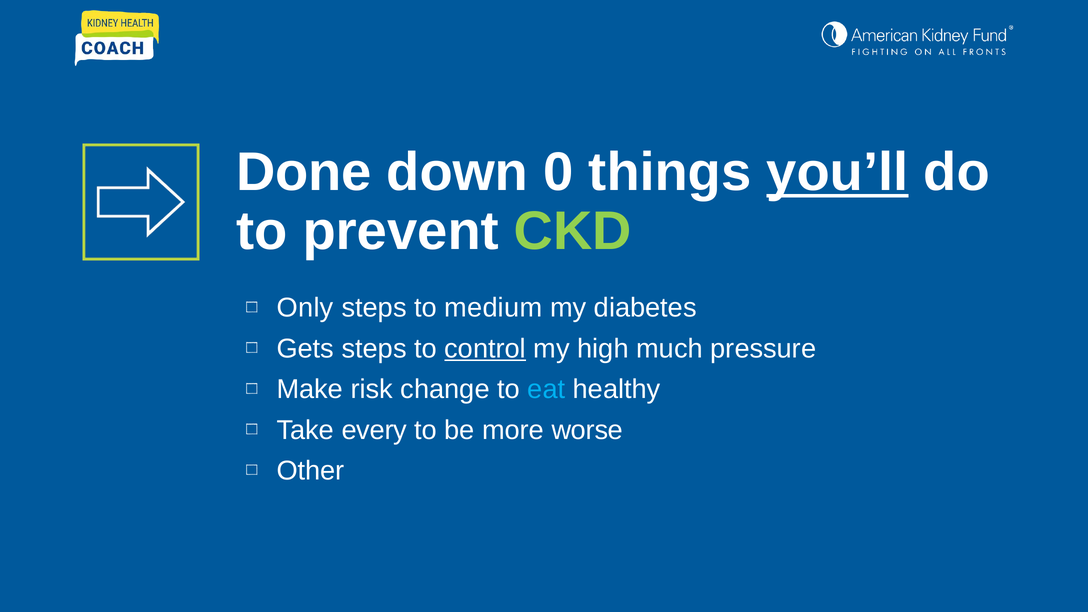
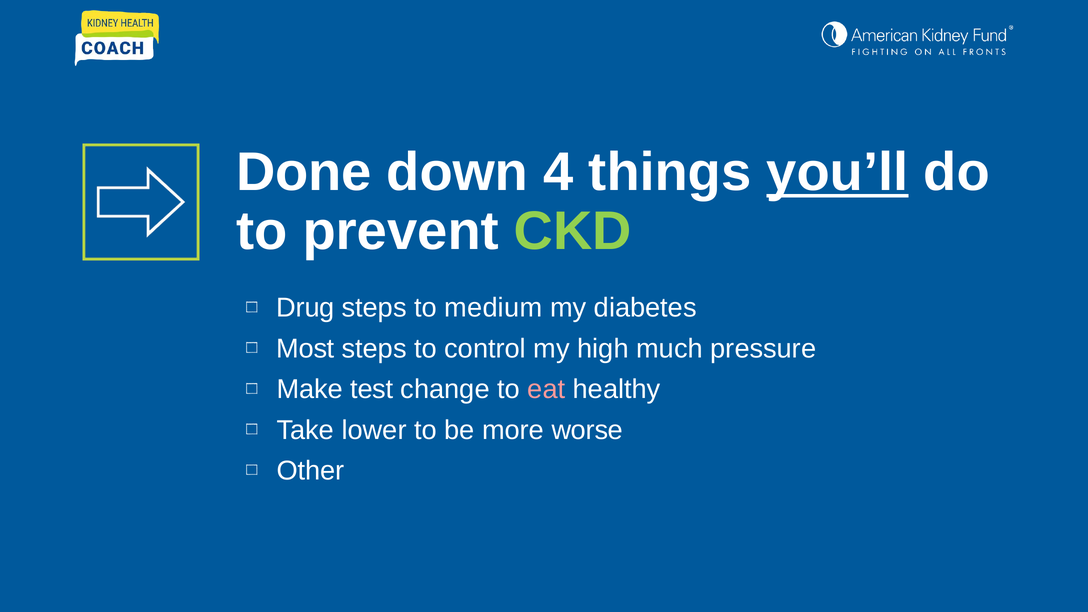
0: 0 -> 4
Only: Only -> Drug
Gets: Gets -> Most
control underline: present -> none
risk: risk -> test
eat colour: light blue -> pink
every: every -> lower
